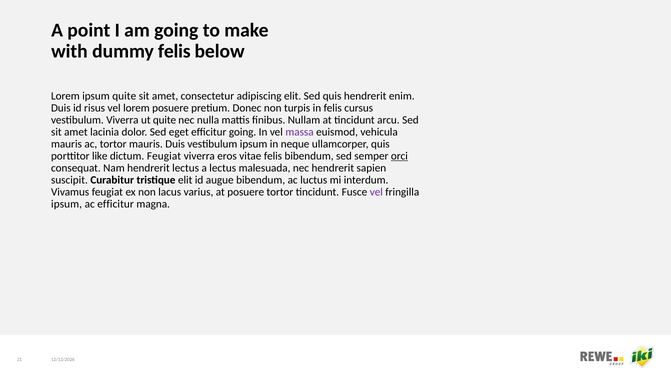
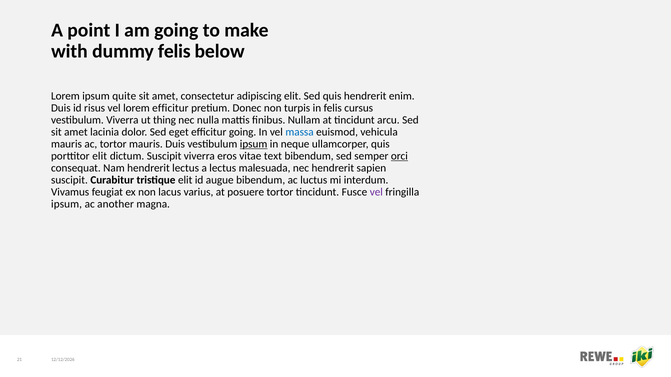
lorem posuere: posuere -> efficitur
ut quite: quite -> thing
massa colour: purple -> blue
ipsum at (254, 144) underline: none -> present
porttitor like: like -> elit
dictum Feugiat: Feugiat -> Suscipit
vitae felis: felis -> text
ac efficitur: efficitur -> another
